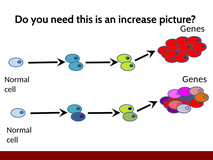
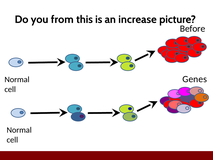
need: need -> from
Genes at (192, 29): Genes -> Before
